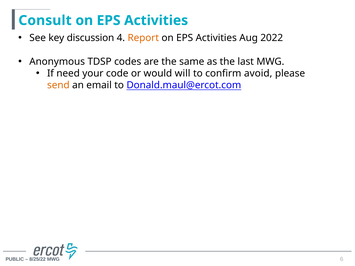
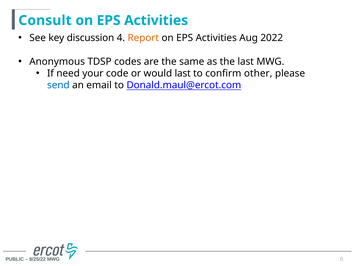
would will: will -> last
avoid: avoid -> other
send colour: orange -> blue
